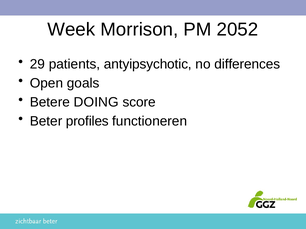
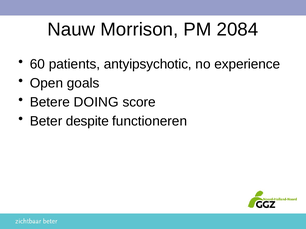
Week: Week -> Nauw
2052: 2052 -> 2084
29: 29 -> 60
differences: differences -> experience
profiles: profiles -> despite
